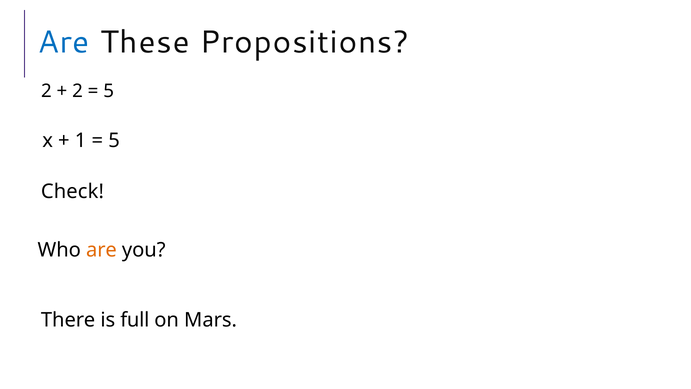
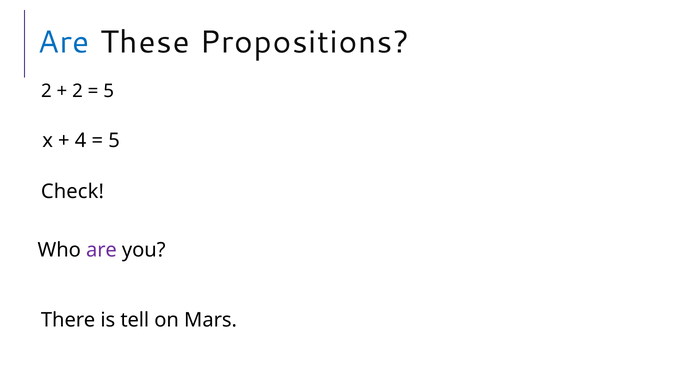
1: 1 -> 4
are at (101, 250) colour: orange -> purple
full: full -> tell
